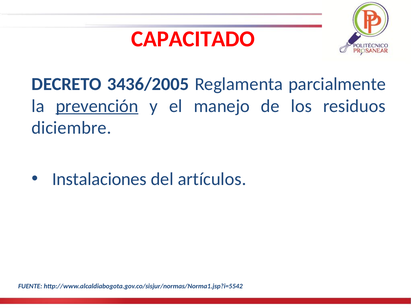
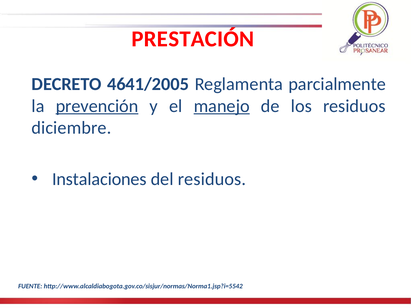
CAPACITADO: CAPACITADO -> PRESTACIÓN
3436/2005: 3436/2005 -> 4641/2005
manejo underline: none -> present
del artículos: artículos -> residuos
